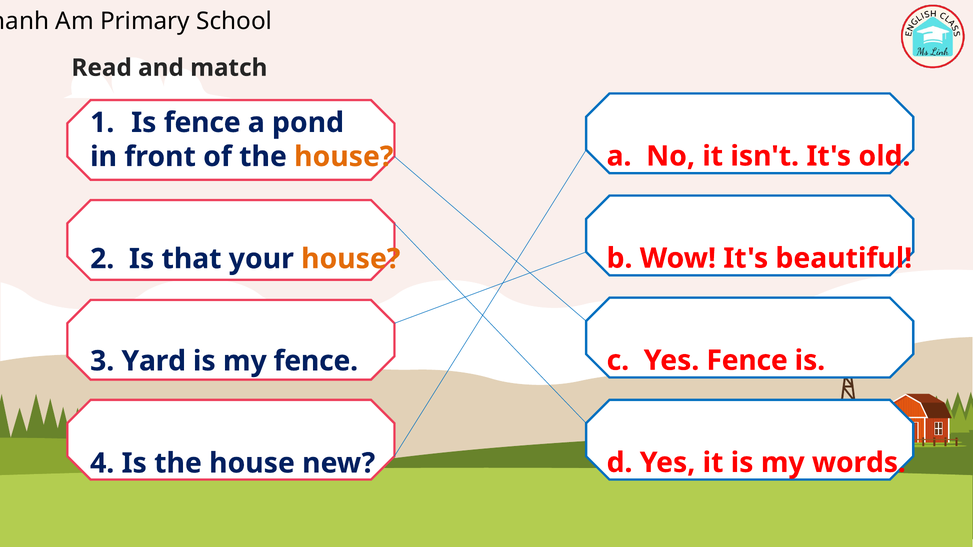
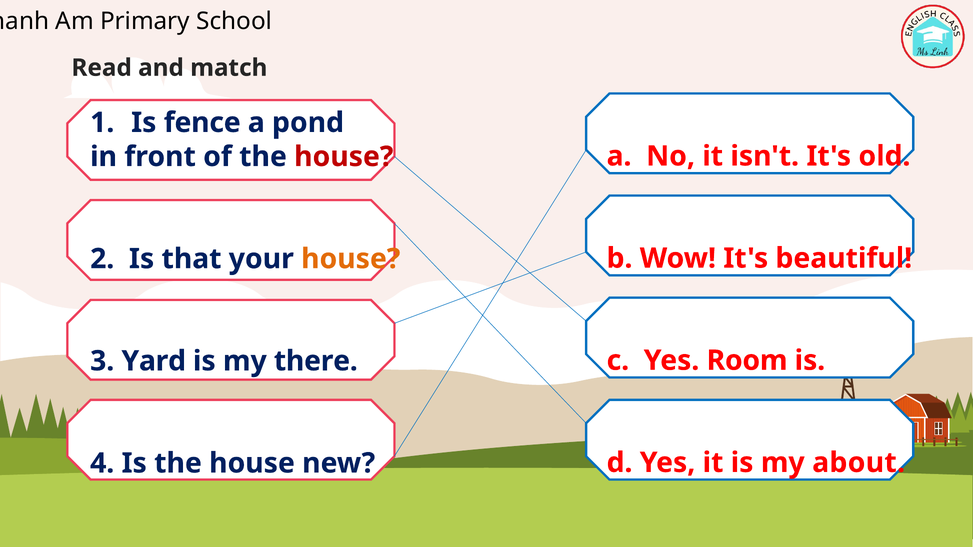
house at (344, 157) colour: orange -> red
Yes Fence: Fence -> Room
my fence: fence -> there
words: words -> about
